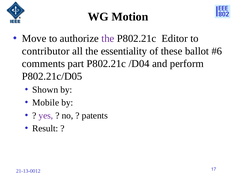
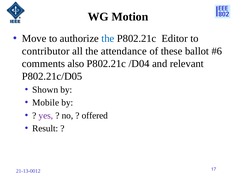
the at (108, 38) colour: purple -> blue
essentiality: essentiality -> attendance
part: part -> also
perform: perform -> relevant
patents: patents -> offered
